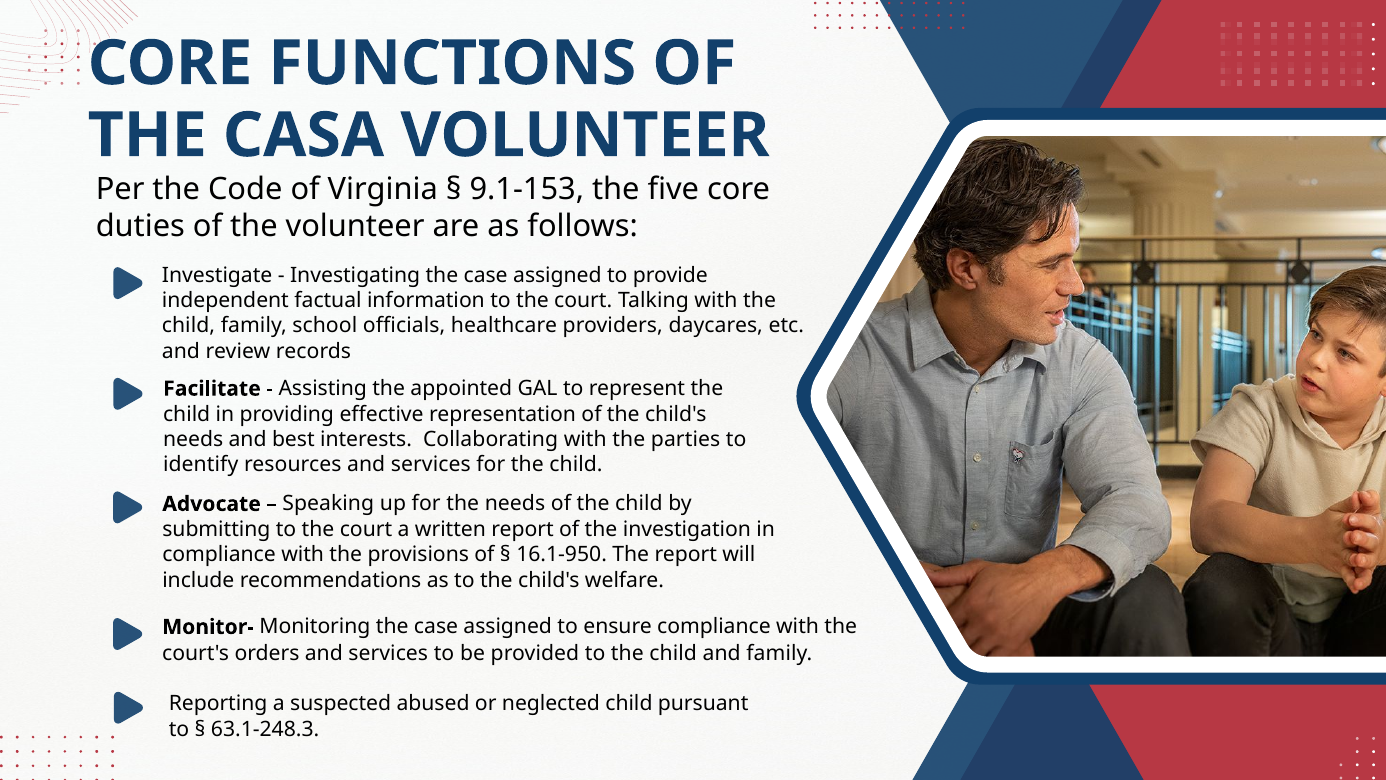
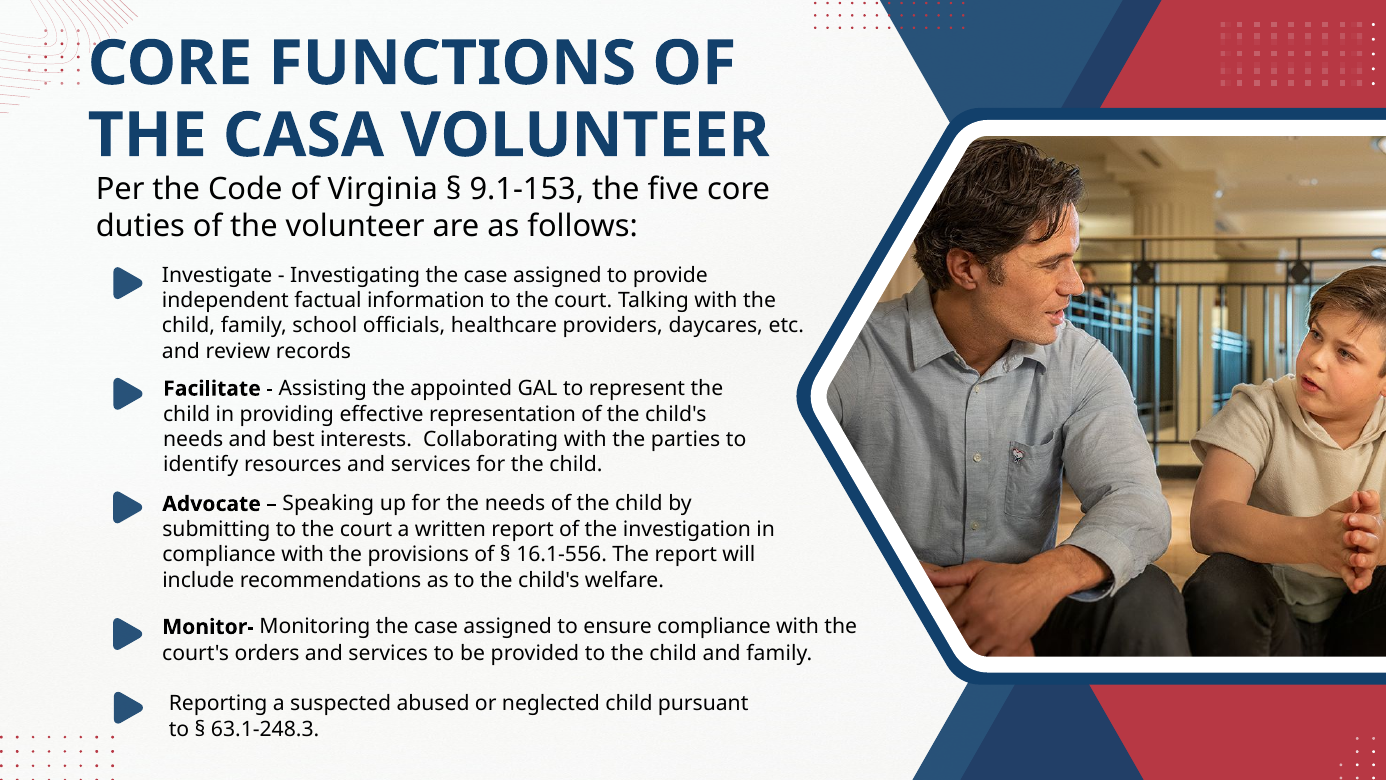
16.1-950: 16.1-950 -> 16.1-556
